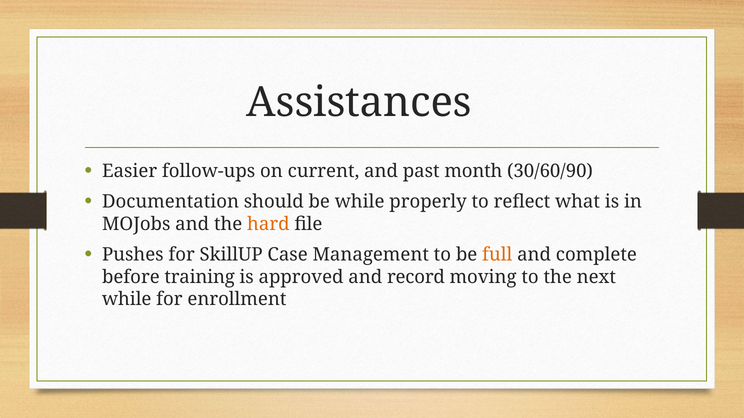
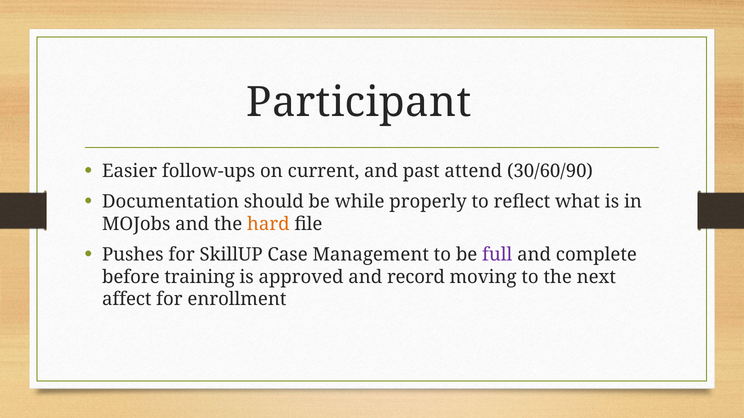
Assistances: Assistances -> Participant
month: month -> attend
full colour: orange -> purple
while at (127, 300): while -> affect
